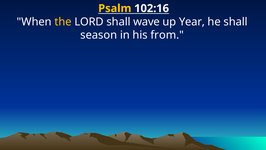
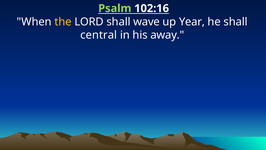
Psalm colour: yellow -> light green
season: season -> central
from: from -> away
